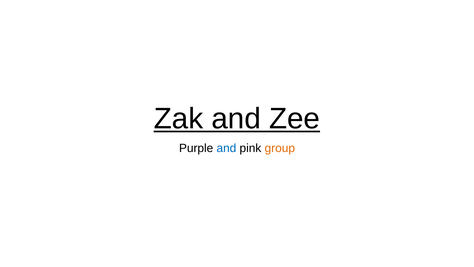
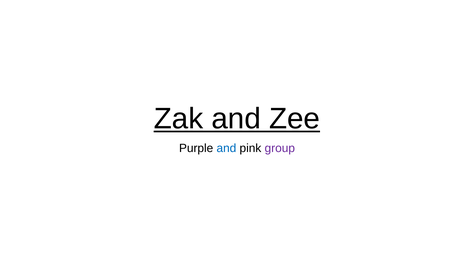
group colour: orange -> purple
